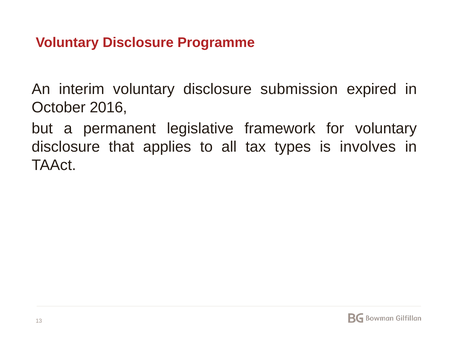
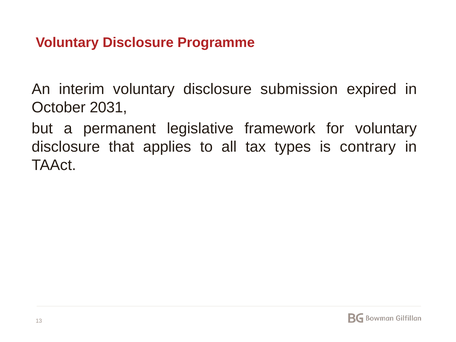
2016: 2016 -> 2031
involves: involves -> contrary
